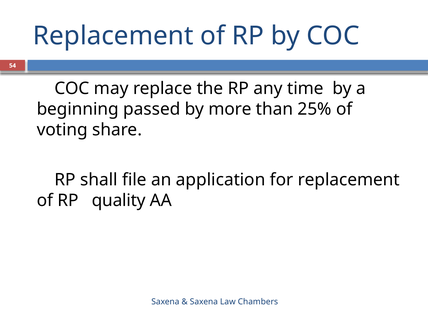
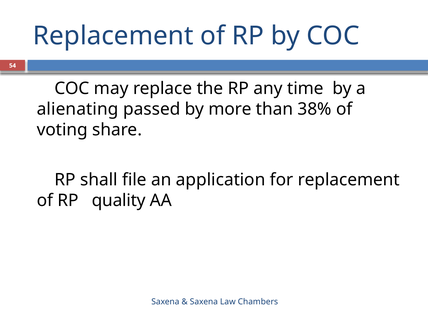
beginning: beginning -> alienating
25%: 25% -> 38%
